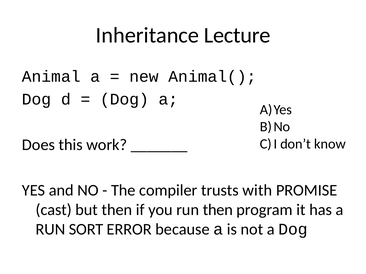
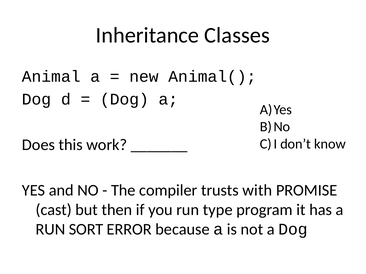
Lecture: Lecture -> Classes
run then: then -> type
